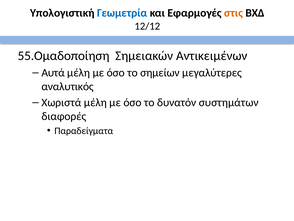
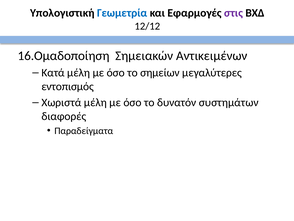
στις colour: orange -> purple
55.Ομαδοποίηση: 55.Ομαδοποίηση -> 16.Ομαδοποίηση
Αυτά: Αυτά -> Κατά
αναλυτικός: αναλυτικός -> εντοπισμός
